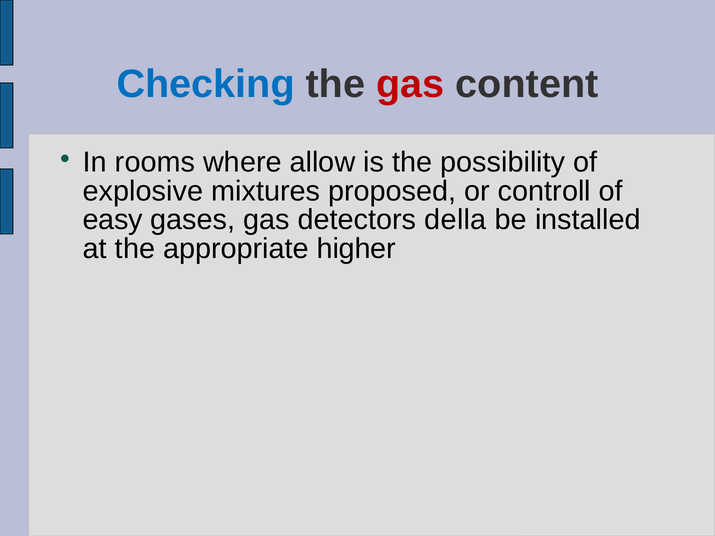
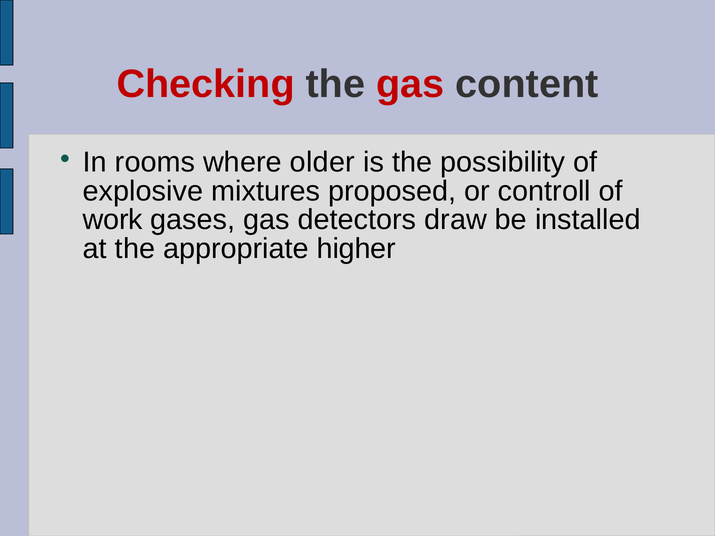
Checking colour: blue -> red
allow: allow -> older
easy: easy -> work
della: della -> draw
